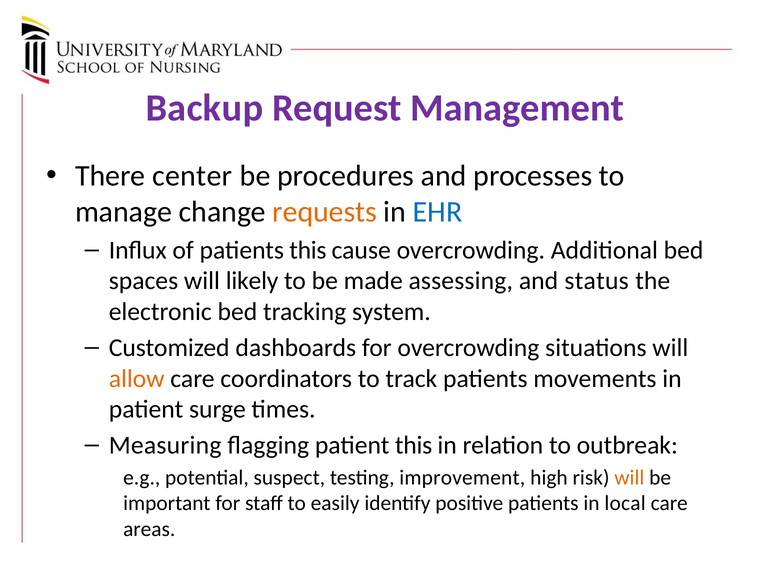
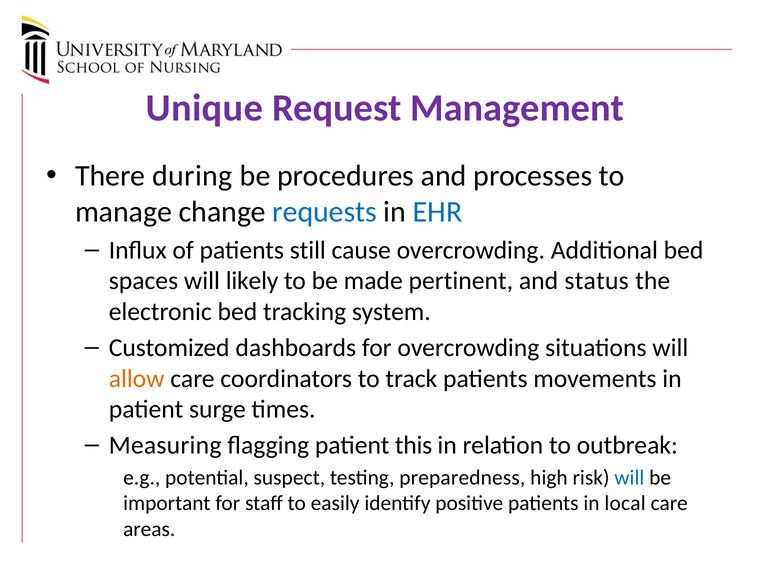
Backup: Backup -> Unique
center: center -> during
requests colour: orange -> blue
patients this: this -> still
assessing: assessing -> pertinent
improvement: improvement -> preparedness
will at (629, 477) colour: orange -> blue
